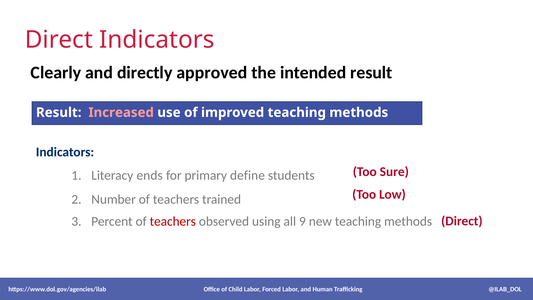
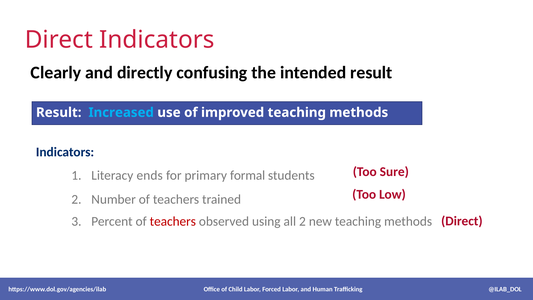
approved: approved -> confusing
Increased colour: pink -> light blue
define: define -> formal
all 9: 9 -> 2
